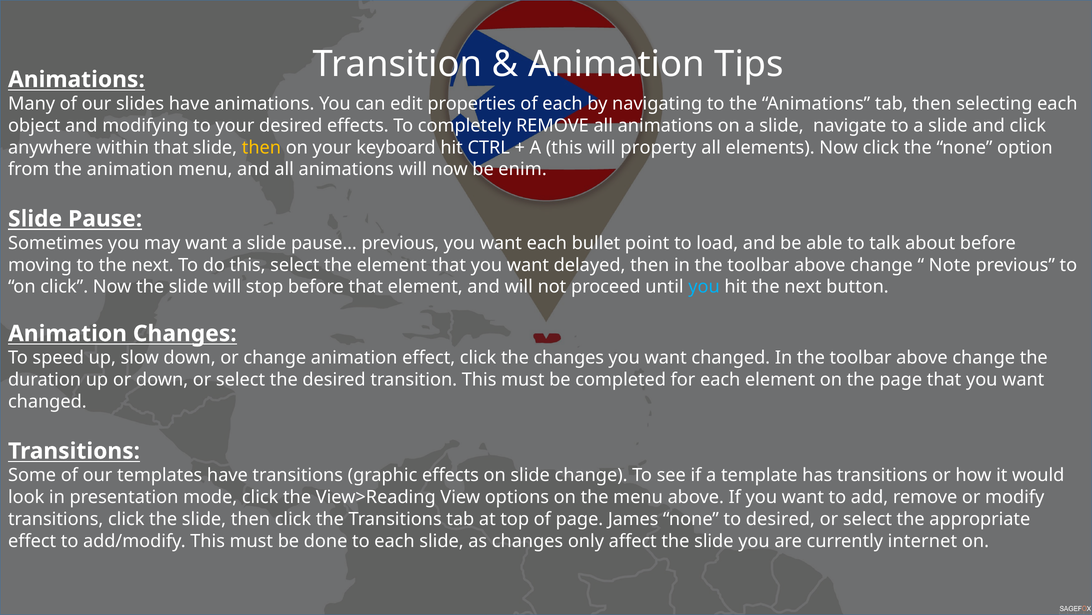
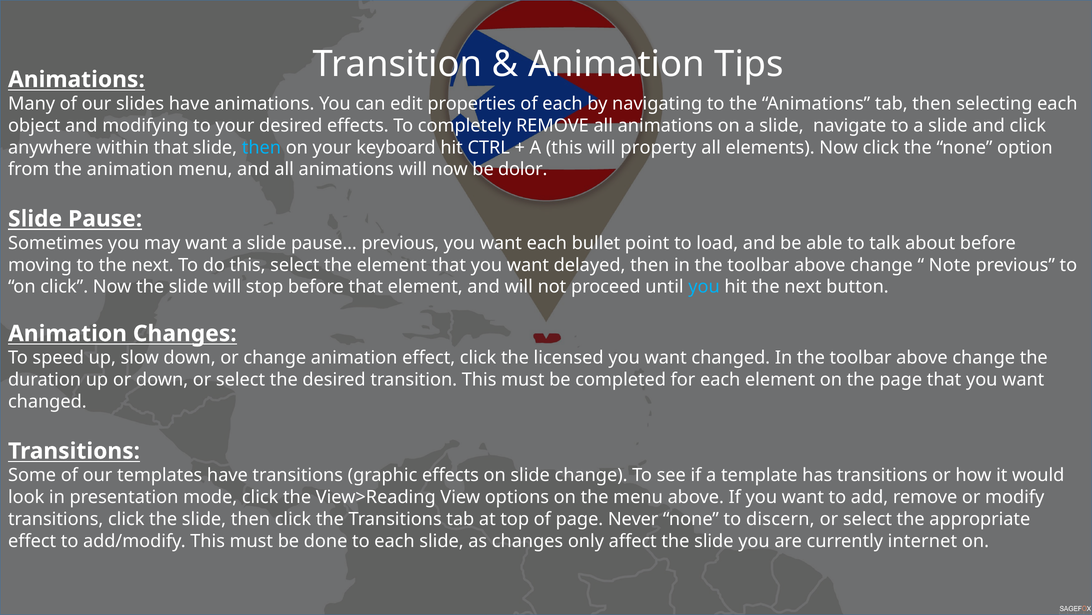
then at (261, 147) colour: yellow -> light blue
enim: enim -> dolor
the changes: changes -> licensed
James: James -> Never
to desired: desired -> discern
